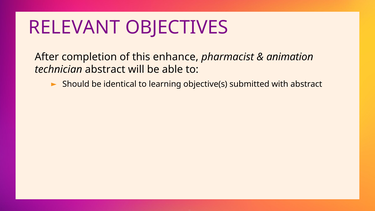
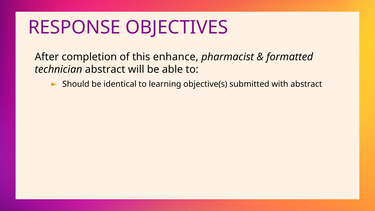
RELEVANT: RELEVANT -> RESPONSE
animation: animation -> formatted
